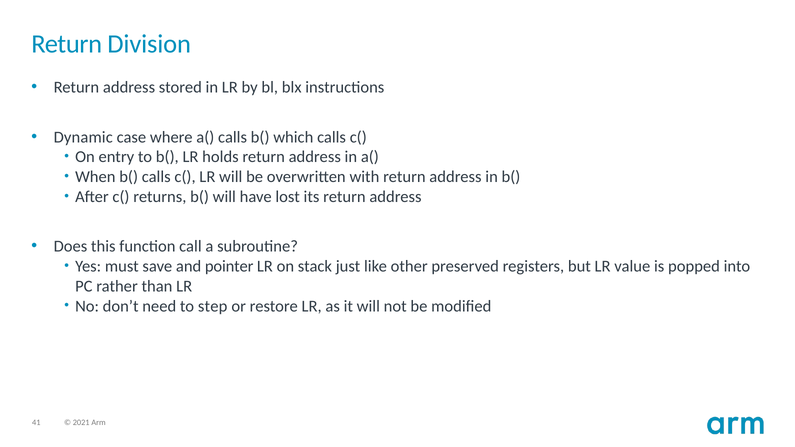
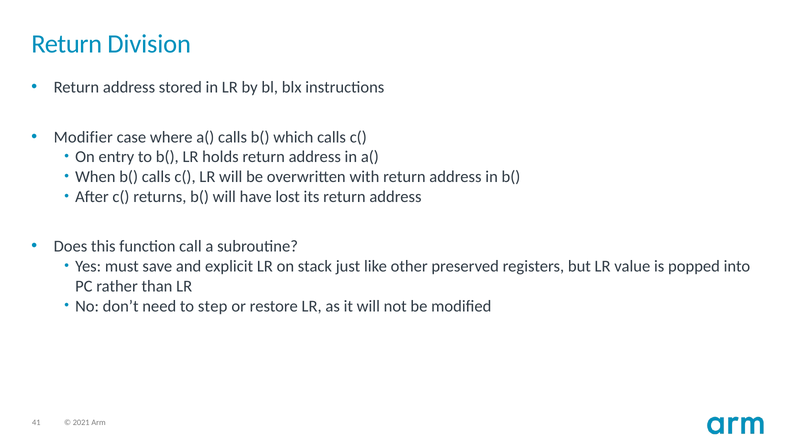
Dynamic: Dynamic -> Modifier
pointer: pointer -> explicit
